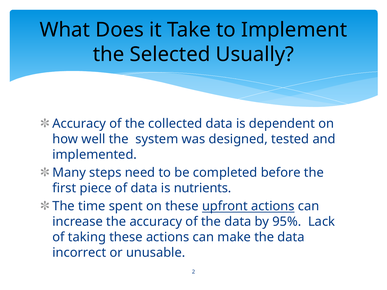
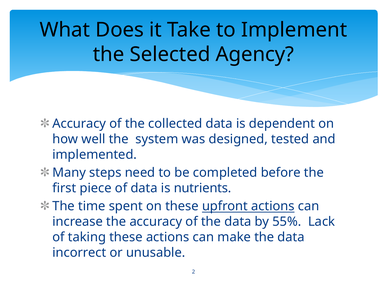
Usually: Usually -> Agency
95%: 95% -> 55%
